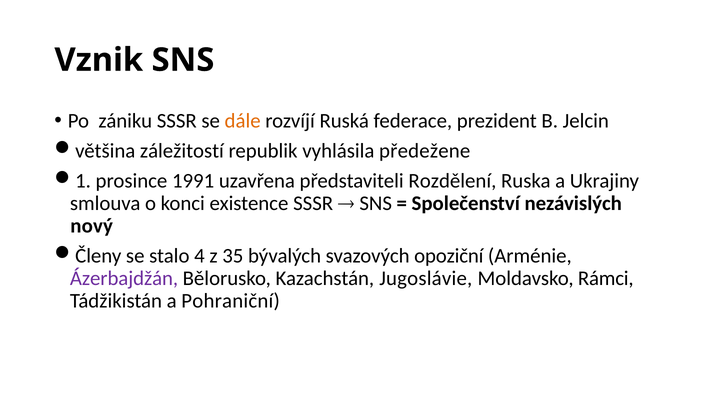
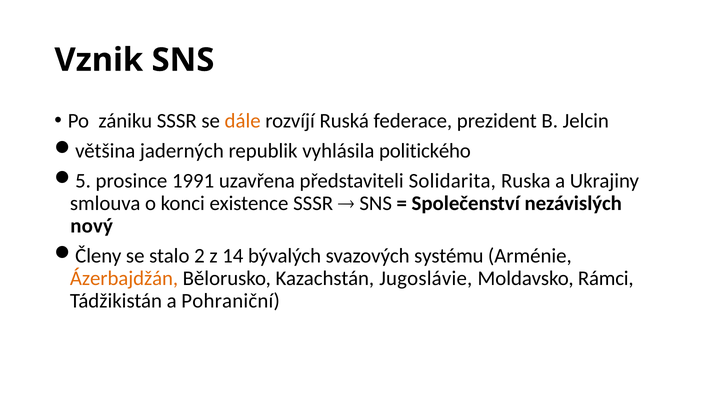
záležitostí: záležitostí -> jaderných
předežene: předežene -> politického
1: 1 -> 5
Rozdělení: Rozdělení -> Solidarita
4: 4 -> 2
35: 35 -> 14
opoziční: opoziční -> systému
Ázerbajdžán colour: purple -> orange
